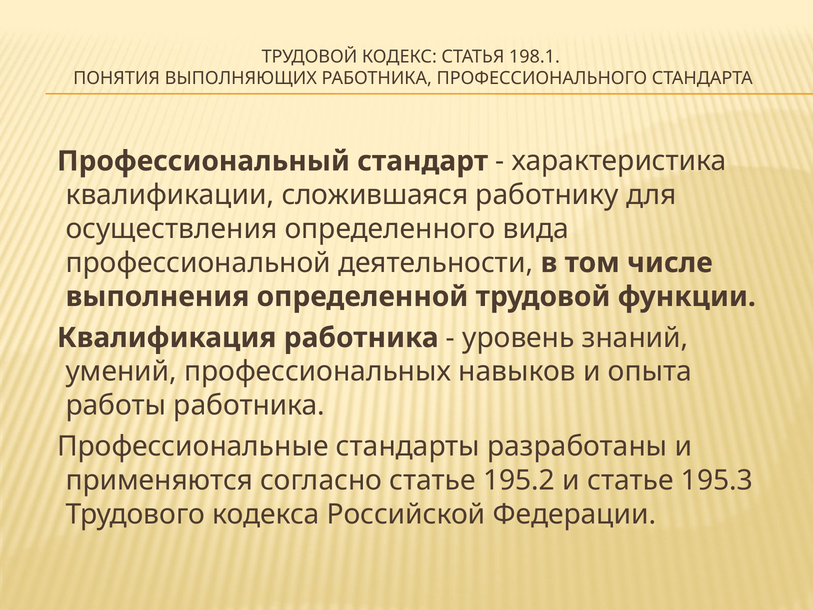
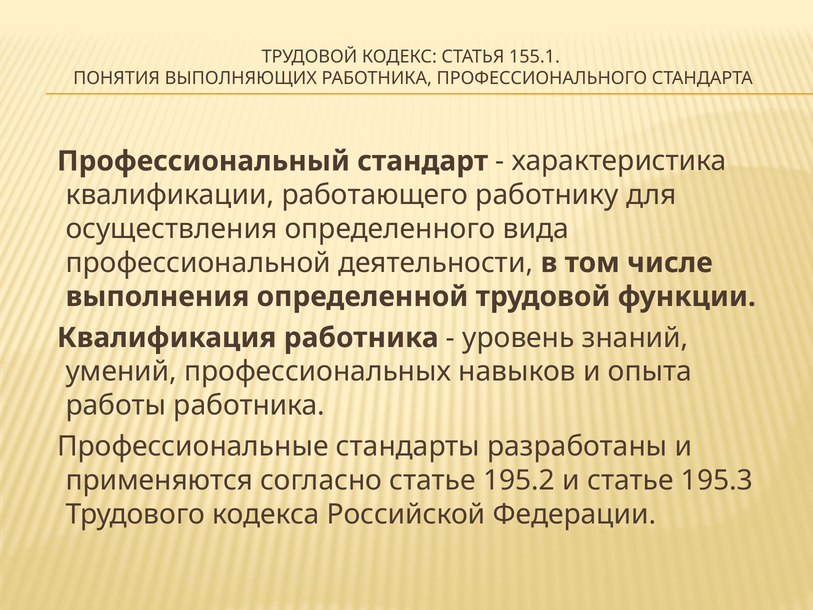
198.1: 198.1 -> 155.1
сложившаяся: сложившаяся -> работающего
